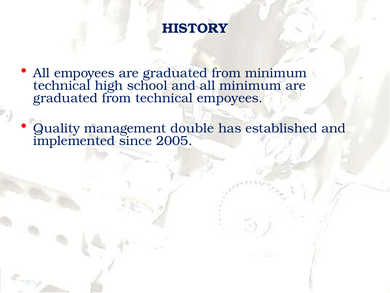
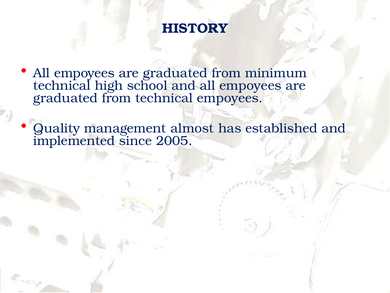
and all minimum: minimum -> empoyees
double: double -> almost
